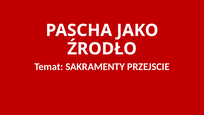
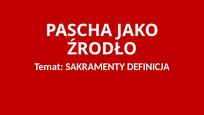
PRZEJSCIE: PRZEJSCIE -> DEFINICJA
